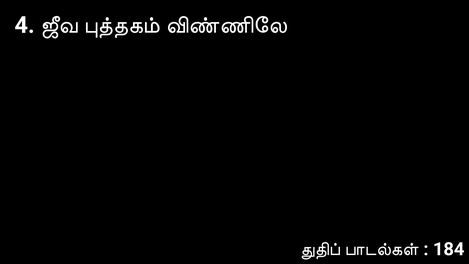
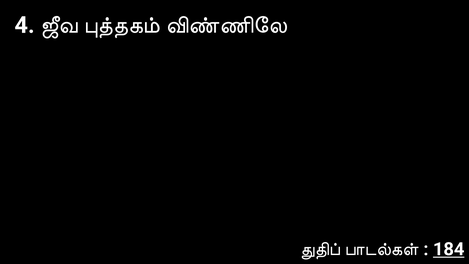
184 underline: none -> present
